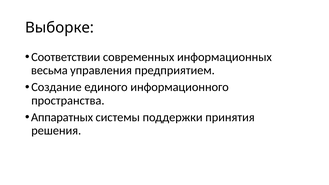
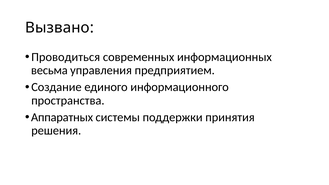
Выборке: Выборке -> Вызвано
Соответствии: Соответствии -> Проводиться
